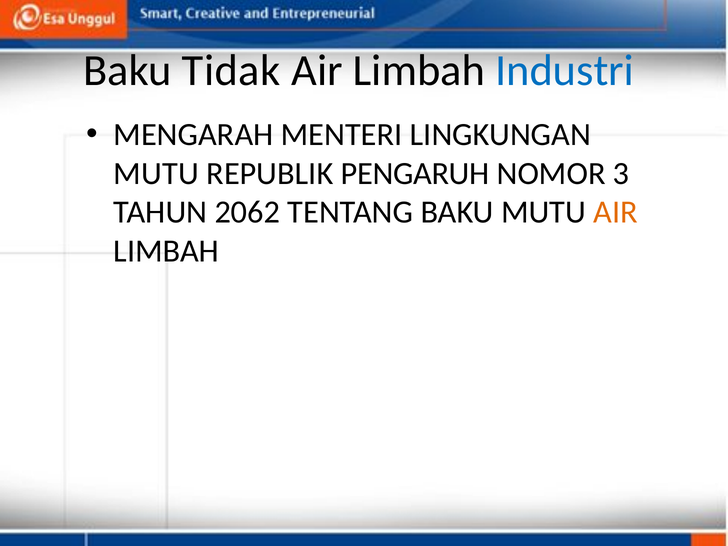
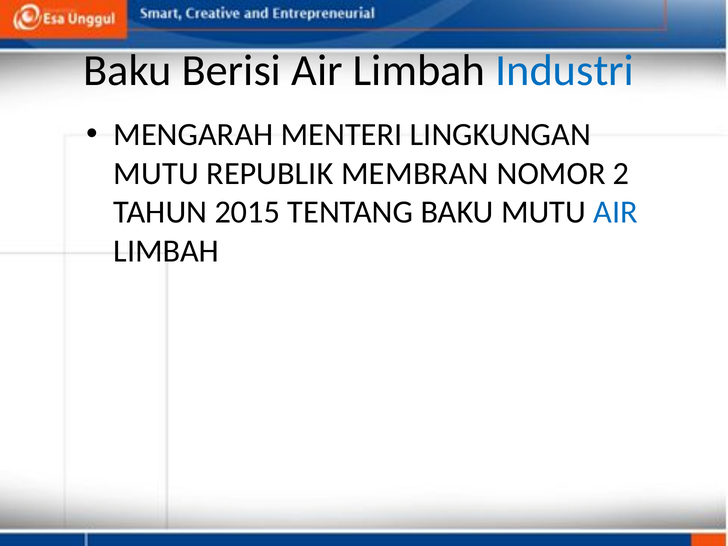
Tidak: Tidak -> Berisi
PENGARUH: PENGARUH -> MEMBRAN
3: 3 -> 2
2062: 2062 -> 2015
AIR at (616, 212) colour: orange -> blue
